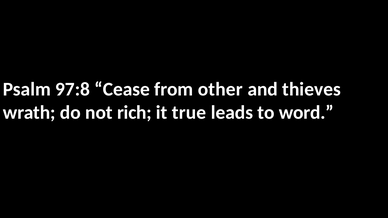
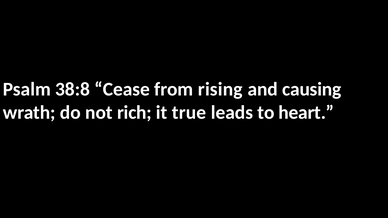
97:8: 97:8 -> 38:8
other: other -> rising
thieves: thieves -> causing
word: word -> heart
